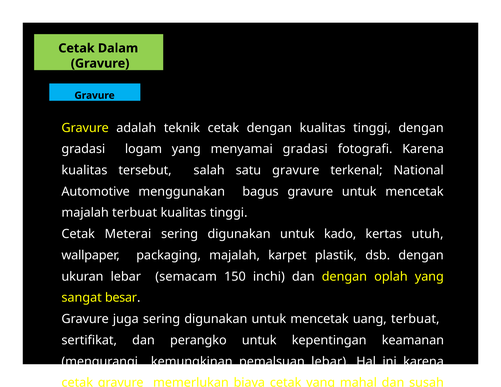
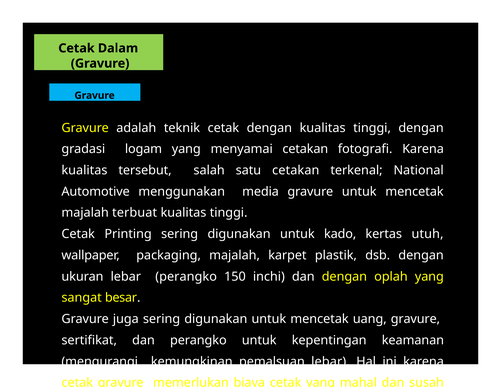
menyamai gradasi: gradasi -> cetakan
satu gravure: gravure -> cetakan
bagus: bagus -> media
Meterai: Meterai -> Printing
lebar semacam: semacam -> perangko
uang terbuat: terbuat -> gravure
